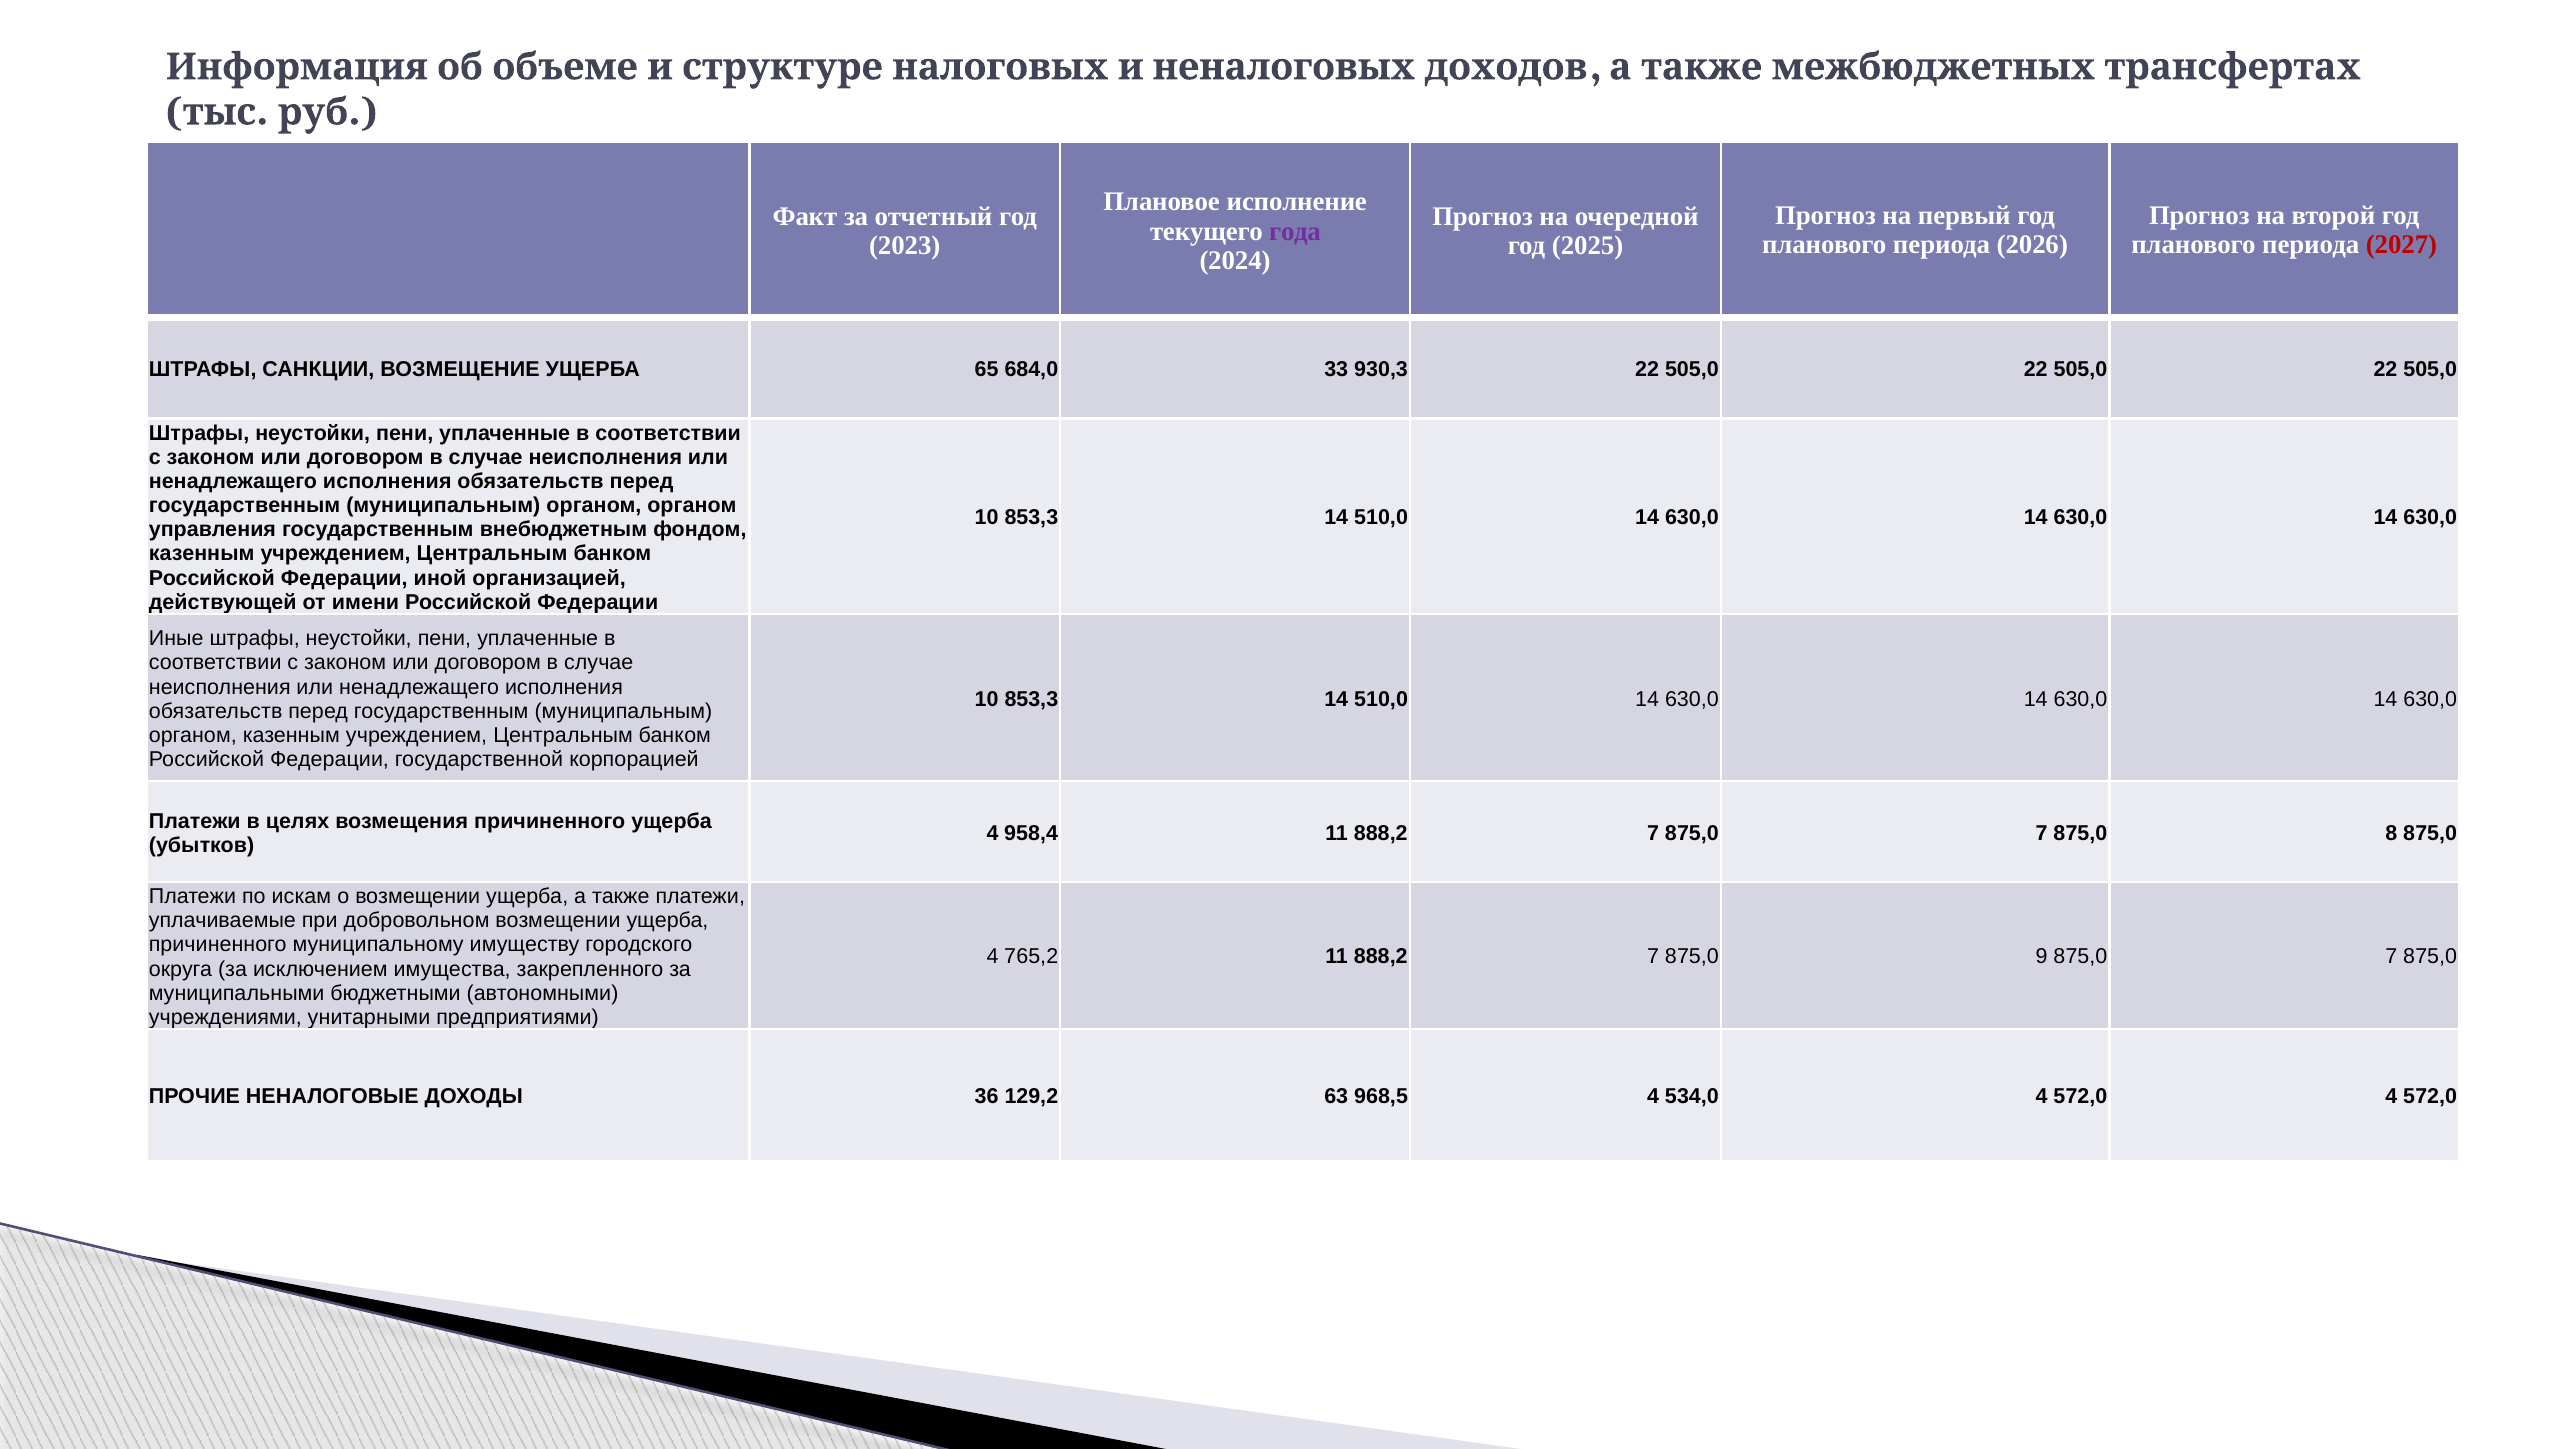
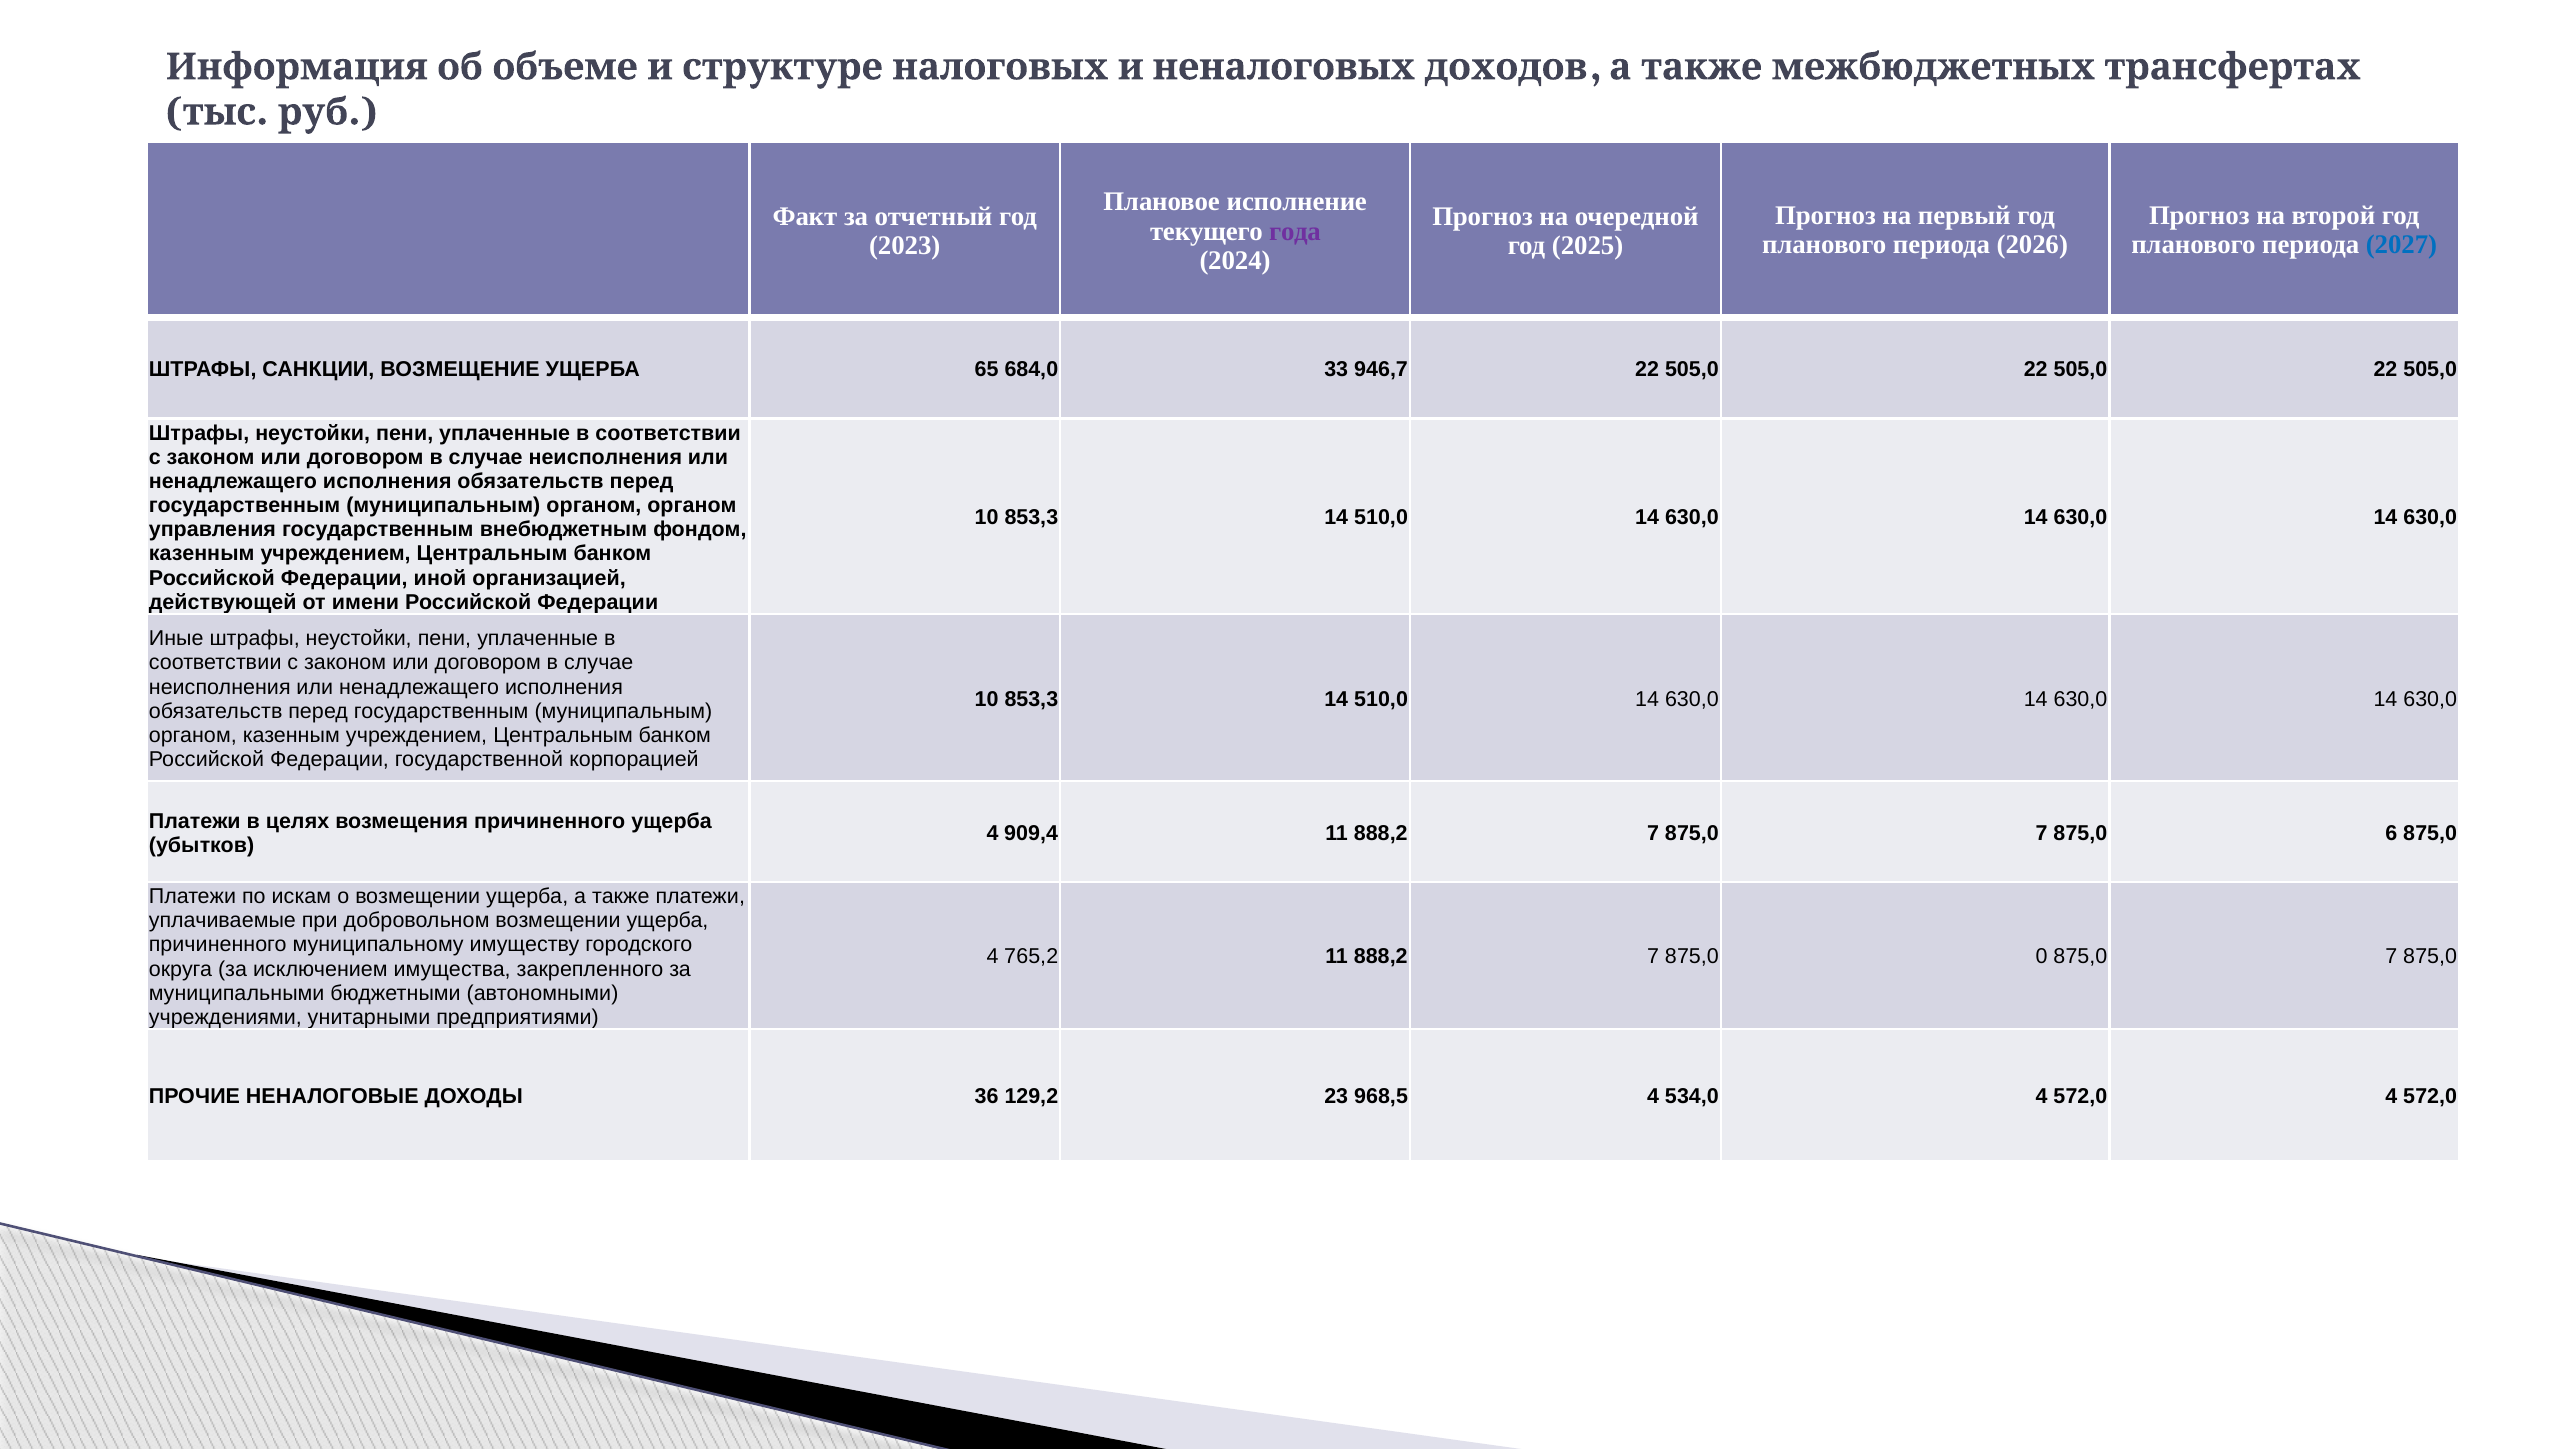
2027 colour: red -> blue
930,3: 930,3 -> 946,7
958,4: 958,4 -> 909,4
8: 8 -> 6
9: 9 -> 0
63: 63 -> 23
